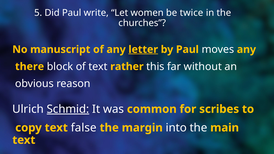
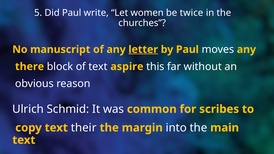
rather: rather -> aspire
Schmid underline: present -> none
false: false -> their
